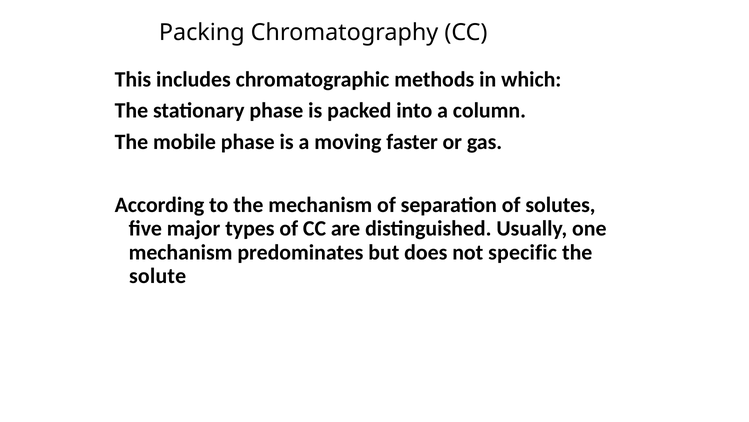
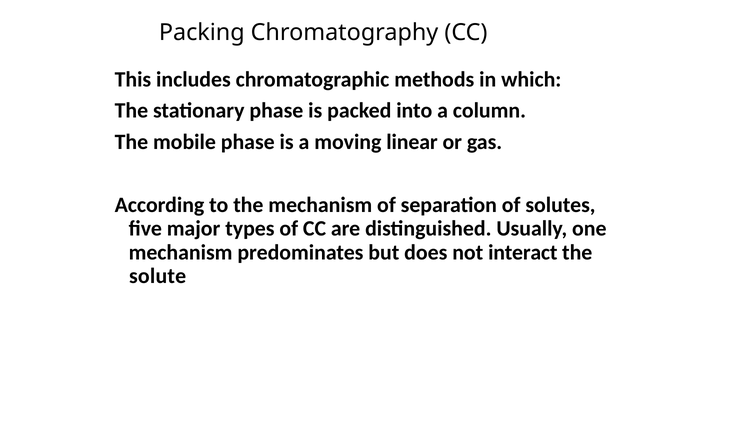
faster: faster -> linear
specific: specific -> interact
